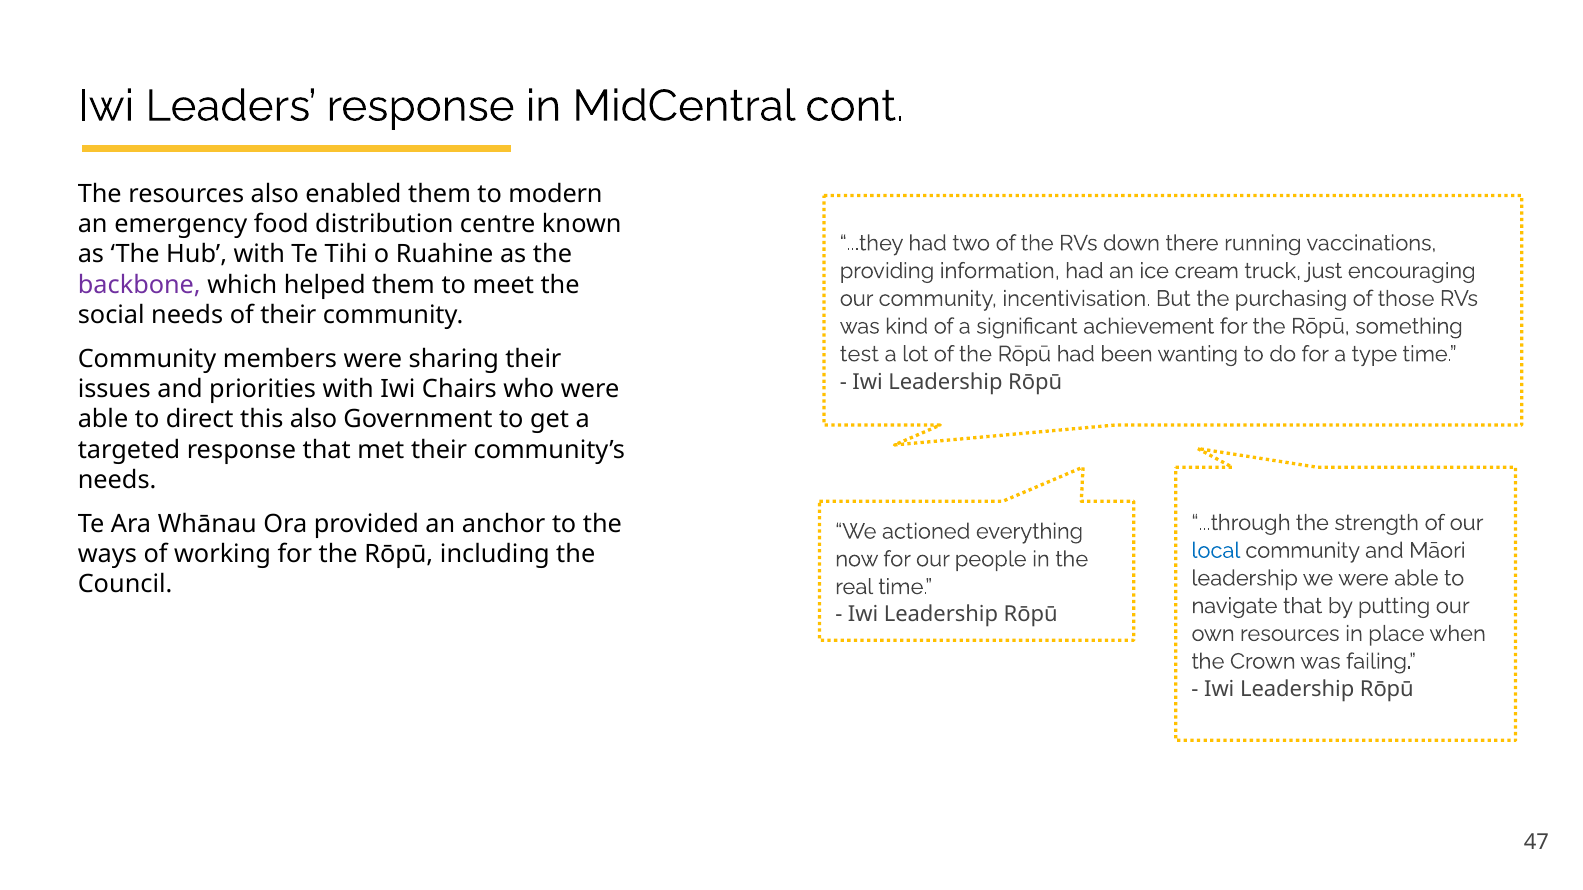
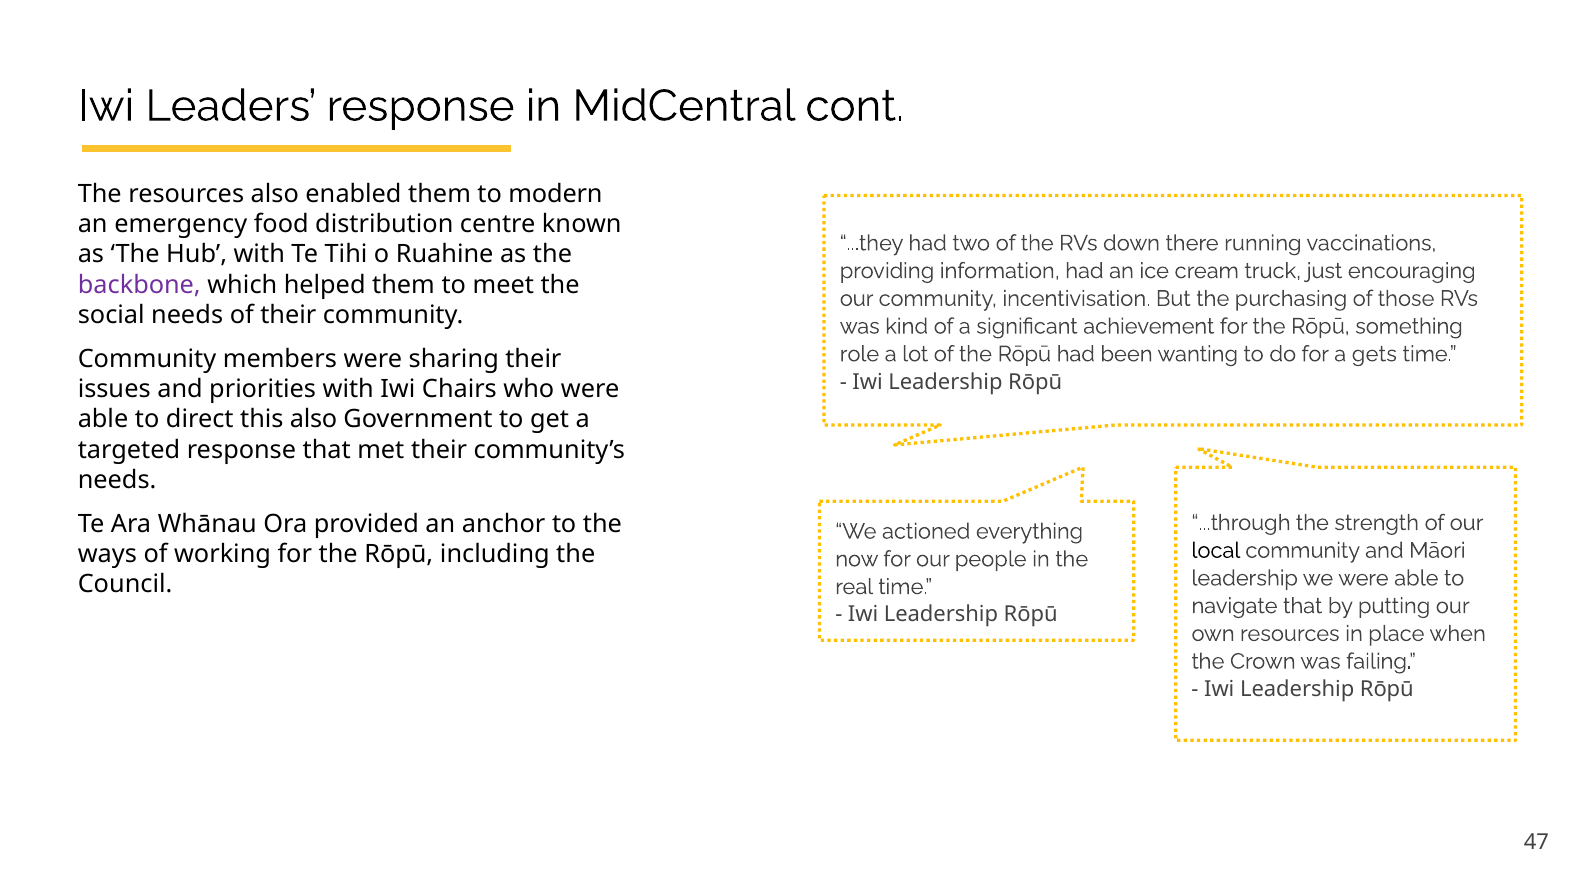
test: test -> role
type: type -> gets
local colour: blue -> black
